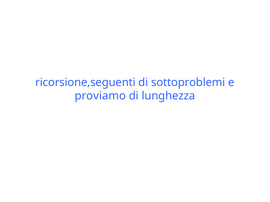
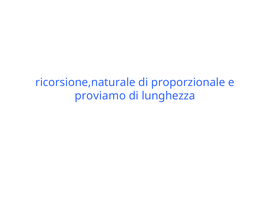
ricorsione,seguenti: ricorsione,seguenti -> ricorsione,naturale
sottoproblemi: sottoproblemi -> proporzionale
